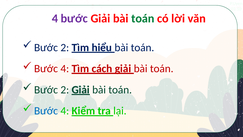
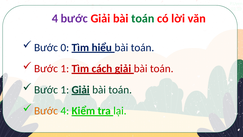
2 at (65, 47): 2 -> 0
4 at (65, 68): 4 -> 1
2 at (65, 90): 2 -> 1
Bước at (46, 111) colour: blue -> orange
